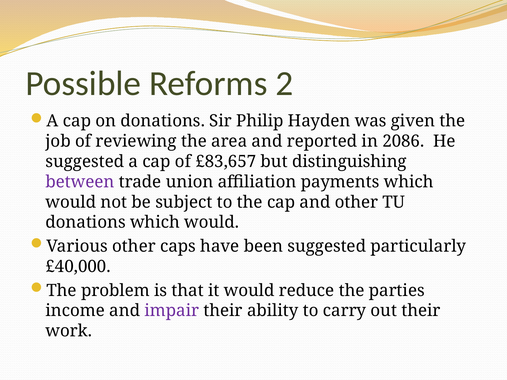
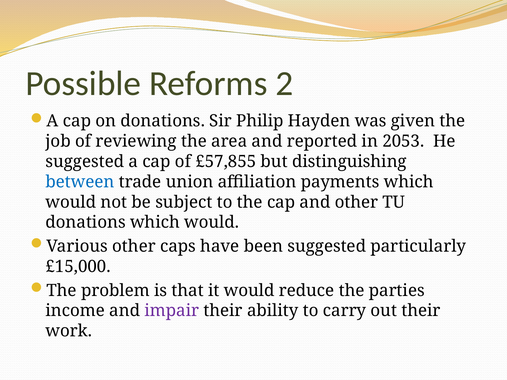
2086: 2086 -> 2053
£83,657: £83,657 -> £57,855
between colour: purple -> blue
£40,000: £40,000 -> £15,000
